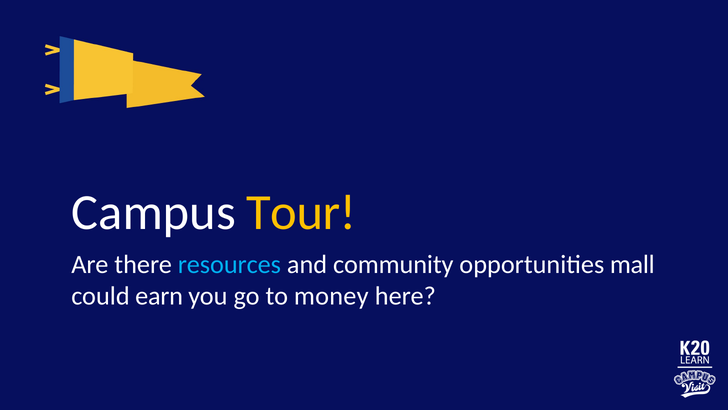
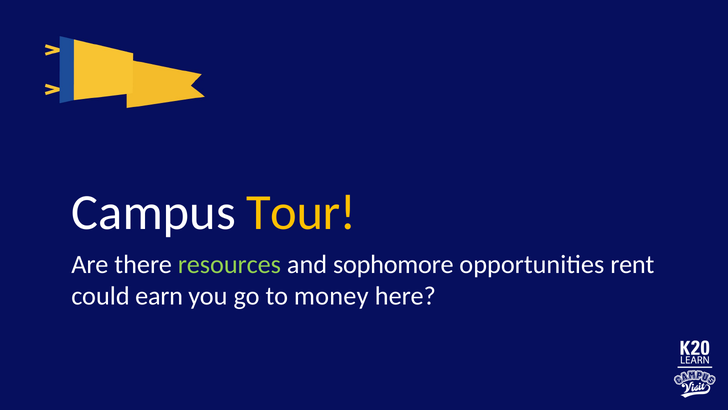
resources colour: light blue -> light green
community: community -> sophomore
mall: mall -> rent
